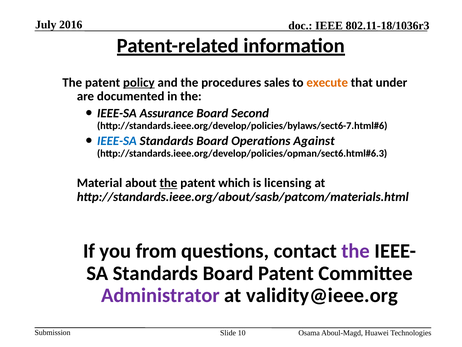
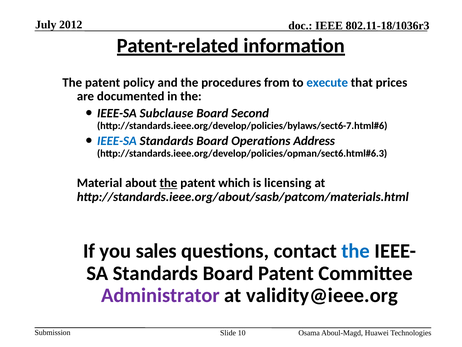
2016: 2016 -> 2012
policy underline: present -> none
sales: sales -> from
execute colour: orange -> blue
under: under -> prices
Assurance: Assurance -> Subclause
Against: Against -> Address
from: from -> sales
the at (356, 251) colour: purple -> blue
